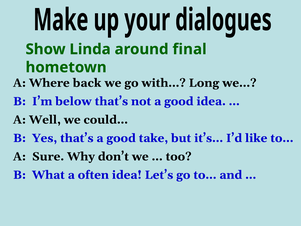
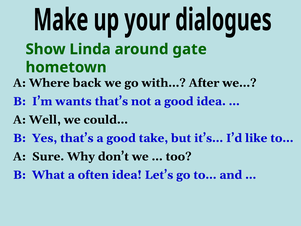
final: final -> gate
Long: Long -> After
below: below -> wants
